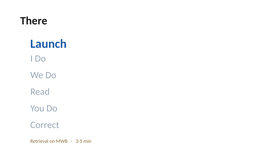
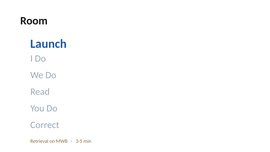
There: There -> Room
